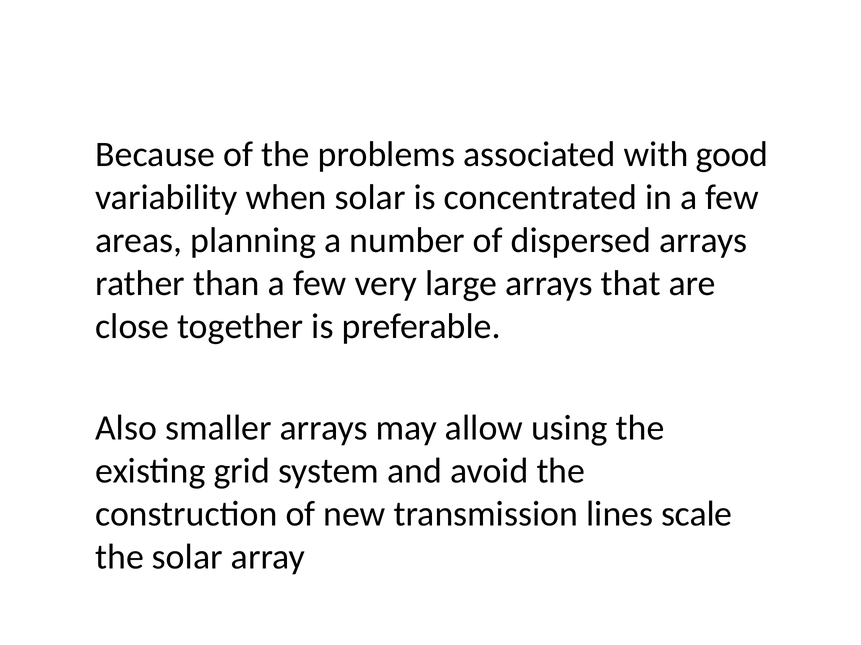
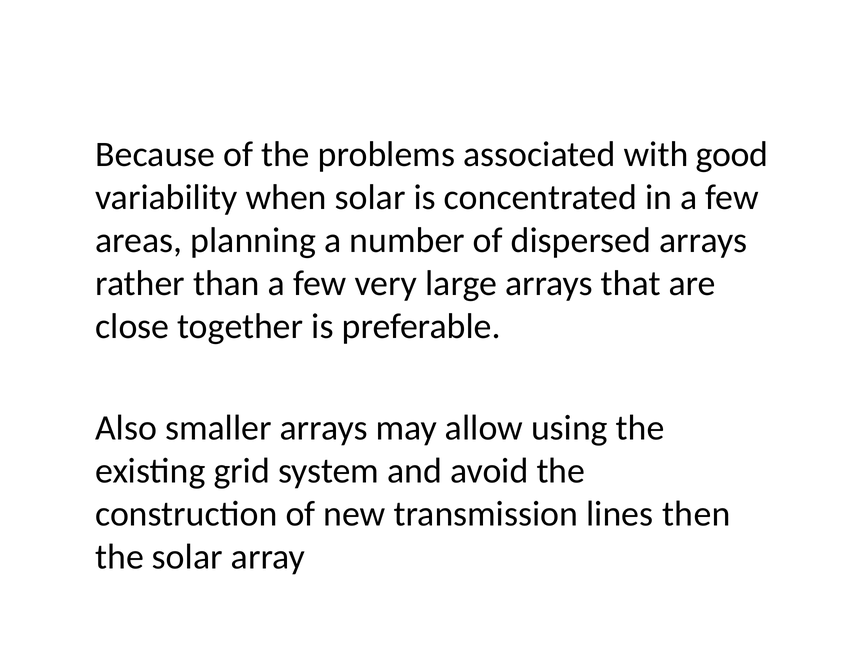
scale: scale -> then
